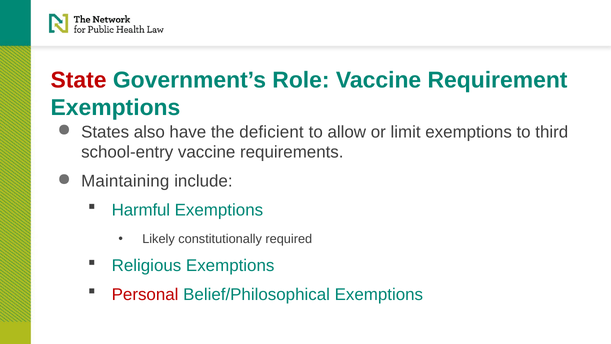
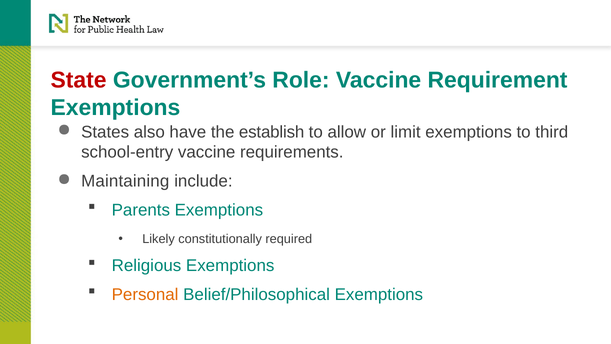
deficient: deficient -> establish
Harmful: Harmful -> Parents
Personal colour: red -> orange
